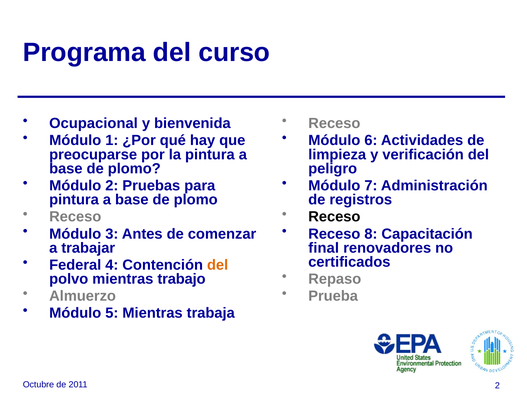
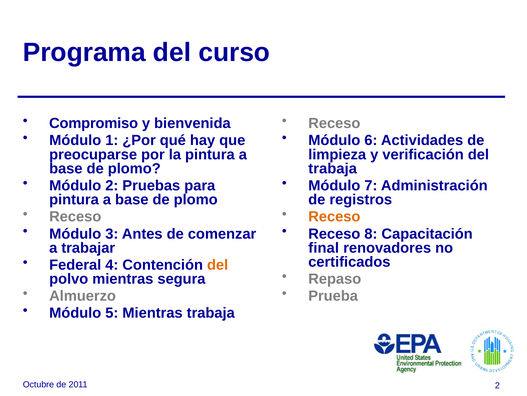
Ocupacional: Ocupacional -> Compromiso
peligro at (333, 168): peligro -> trabaja
Receso at (334, 216) colour: black -> orange
trabajo: trabajo -> segura
